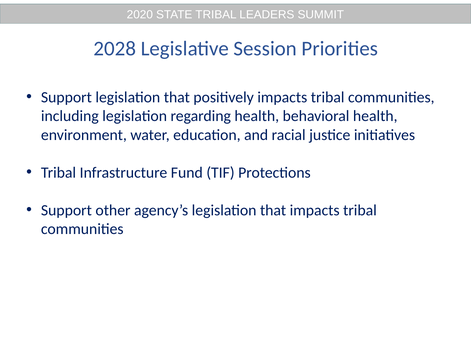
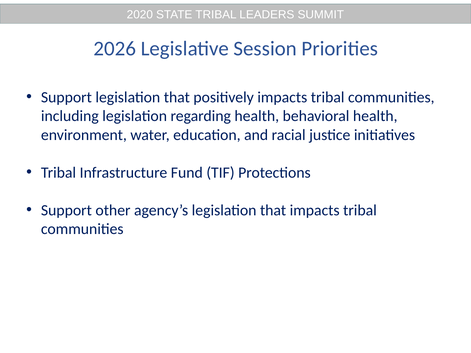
2028: 2028 -> 2026
